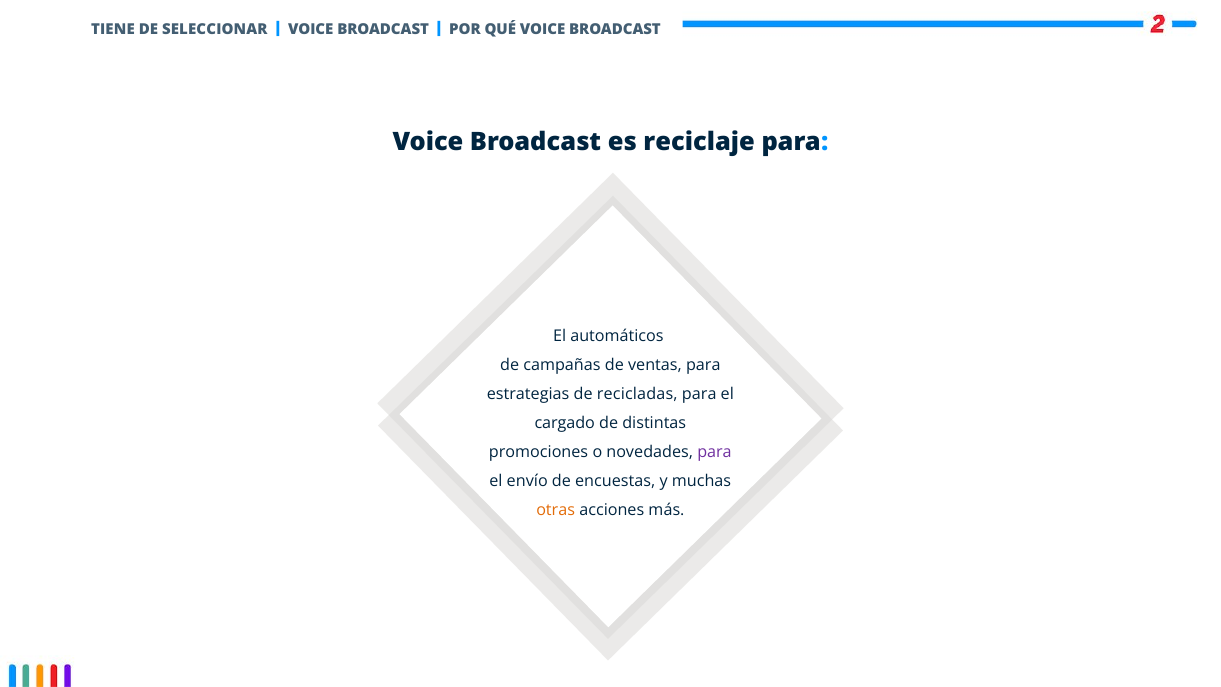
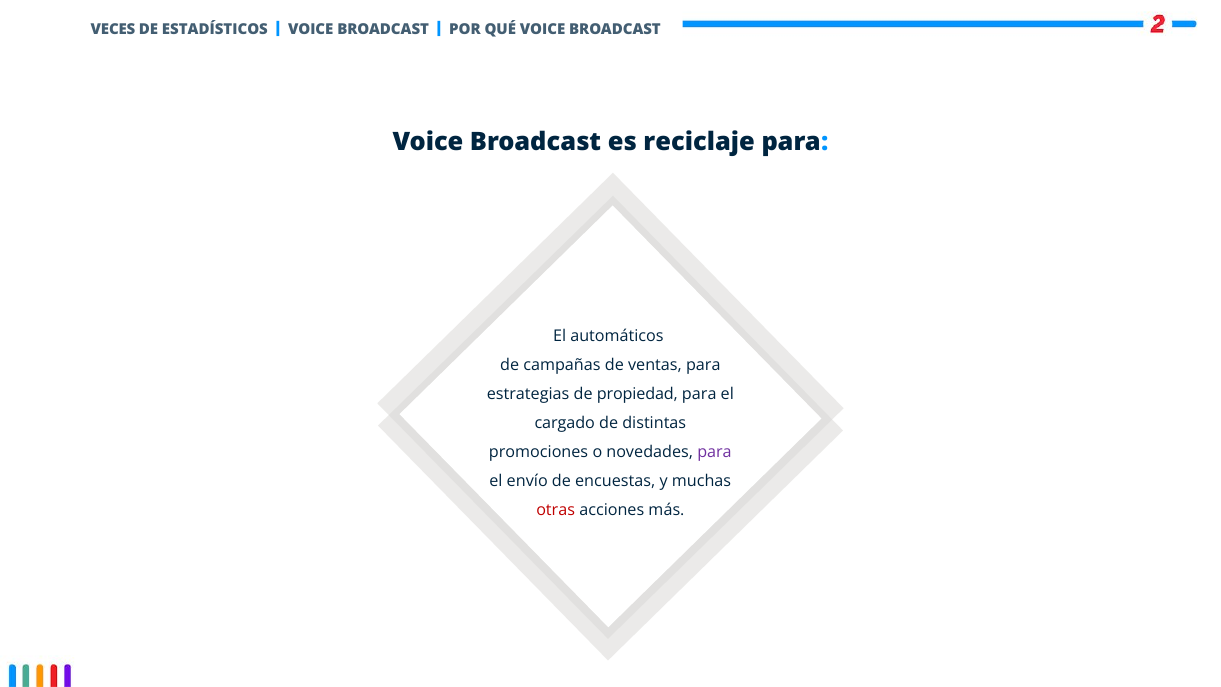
TIENE: TIENE -> VECES
SELECCIONAR: SELECCIONAR -> ESTADÍSTICOS
recicladas: recicladas -> propiedad
otras colour: orange -> red
